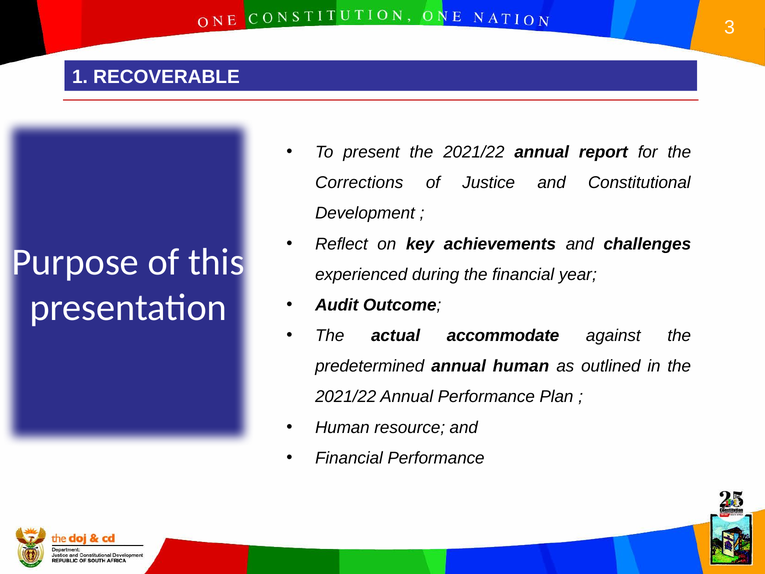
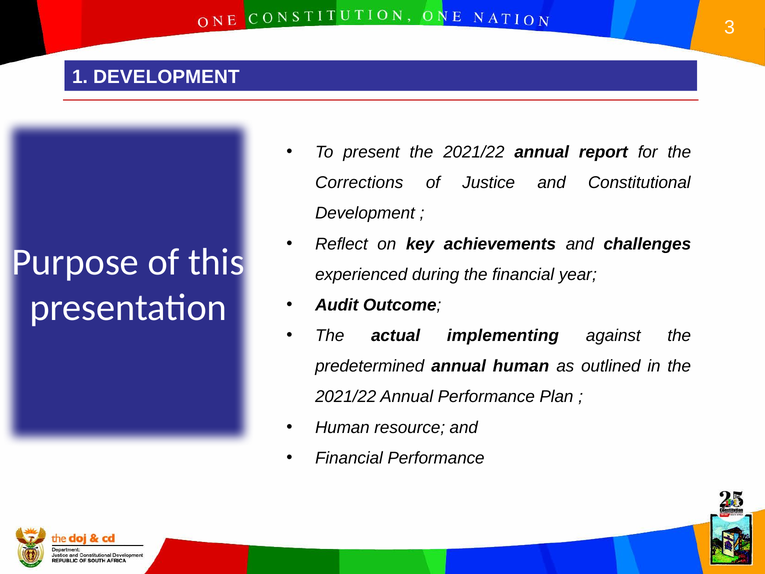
1 RECOVERABLE: RECOVERABLE -> DEVELOPMENT
accommodate: accommodate -> implementing
